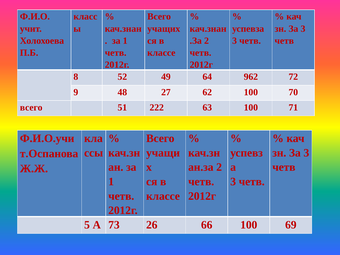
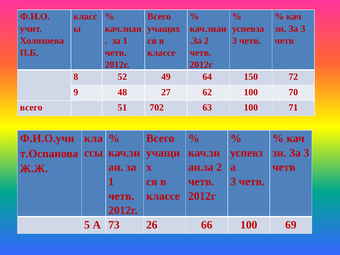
962: 962 -> 150
222: 222 -> 702
